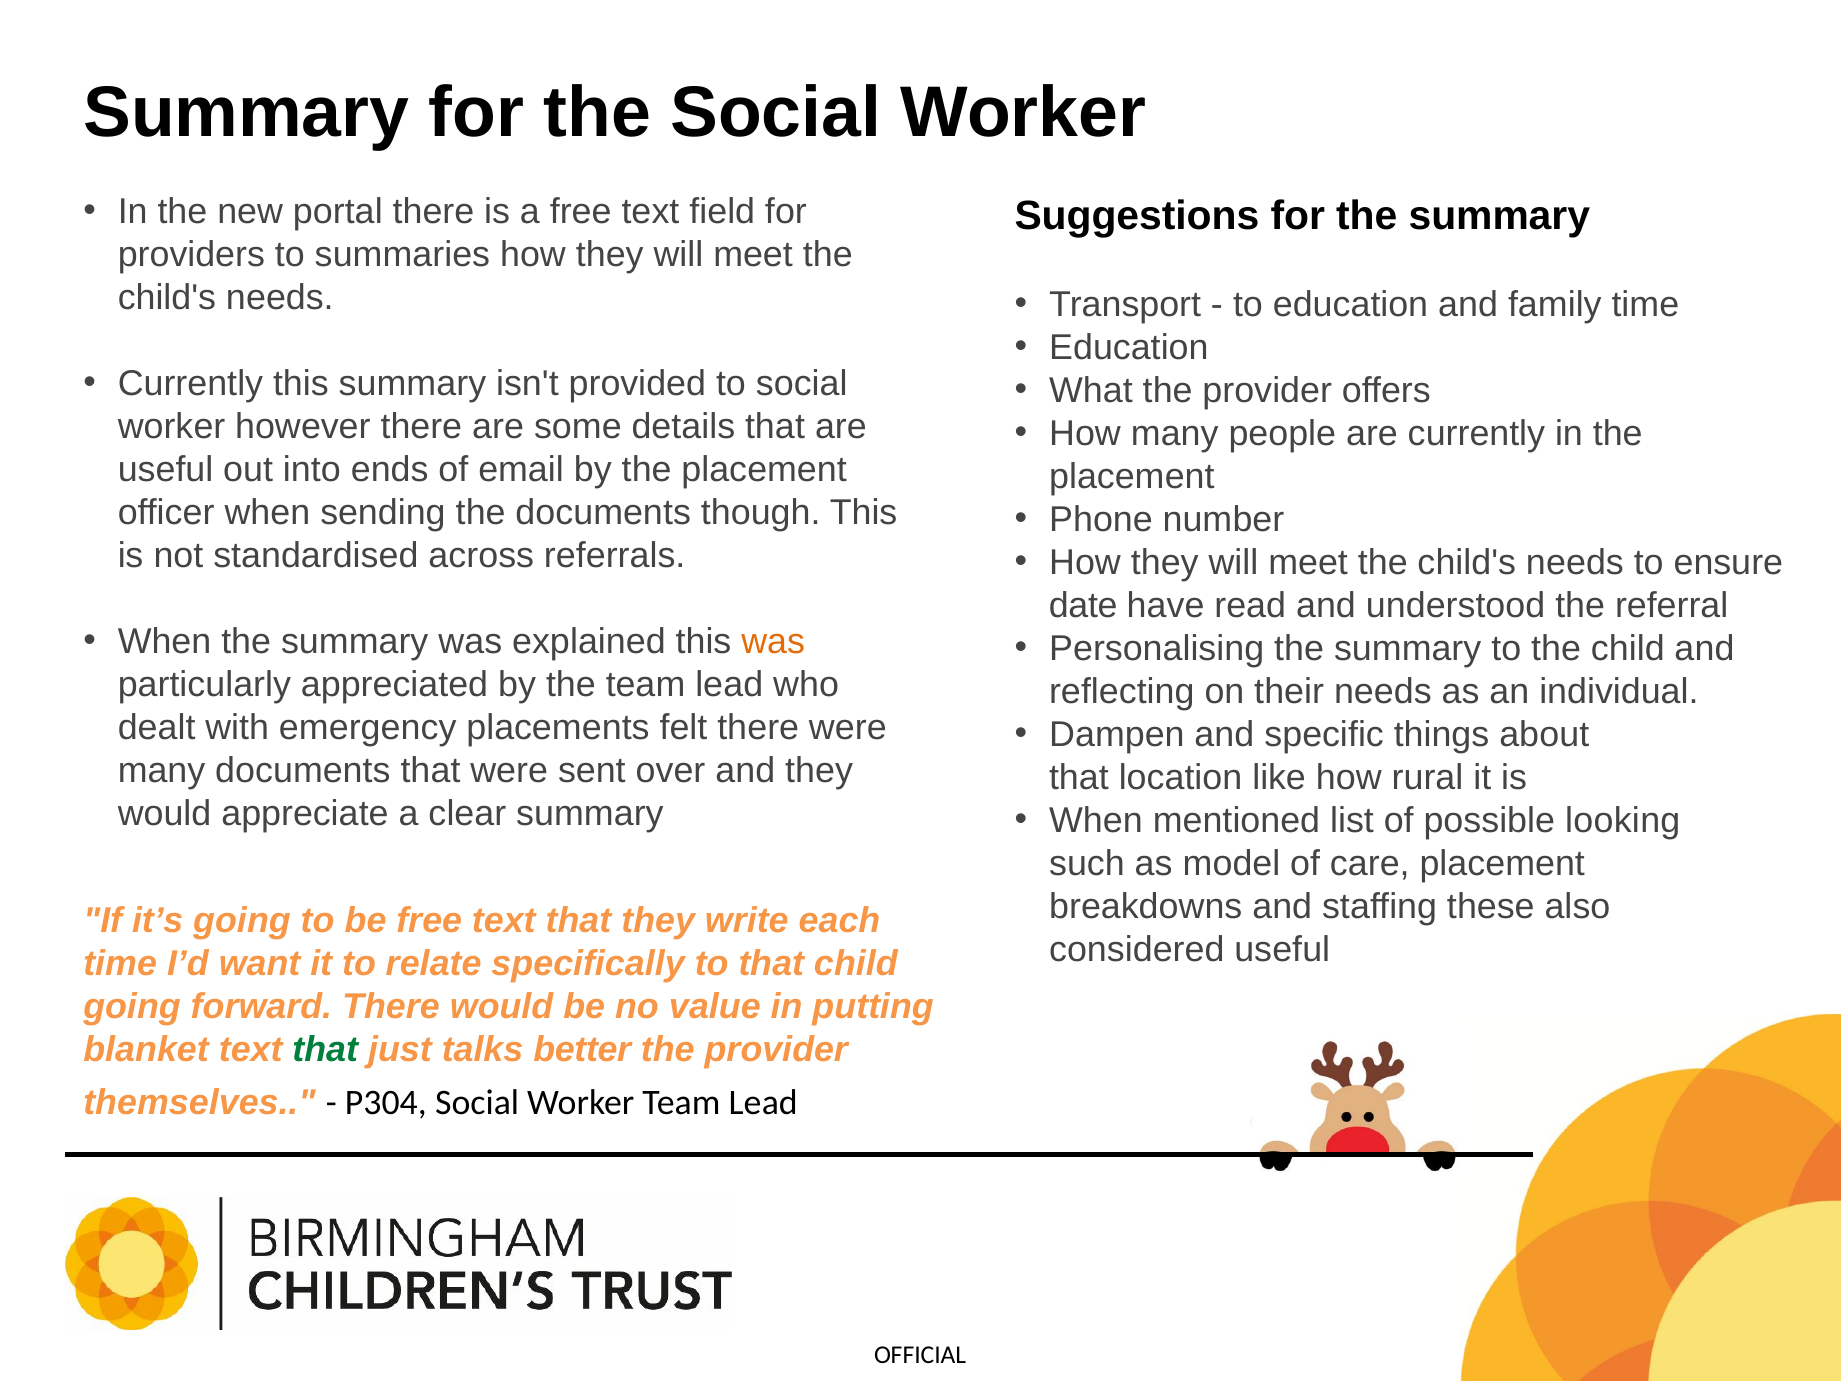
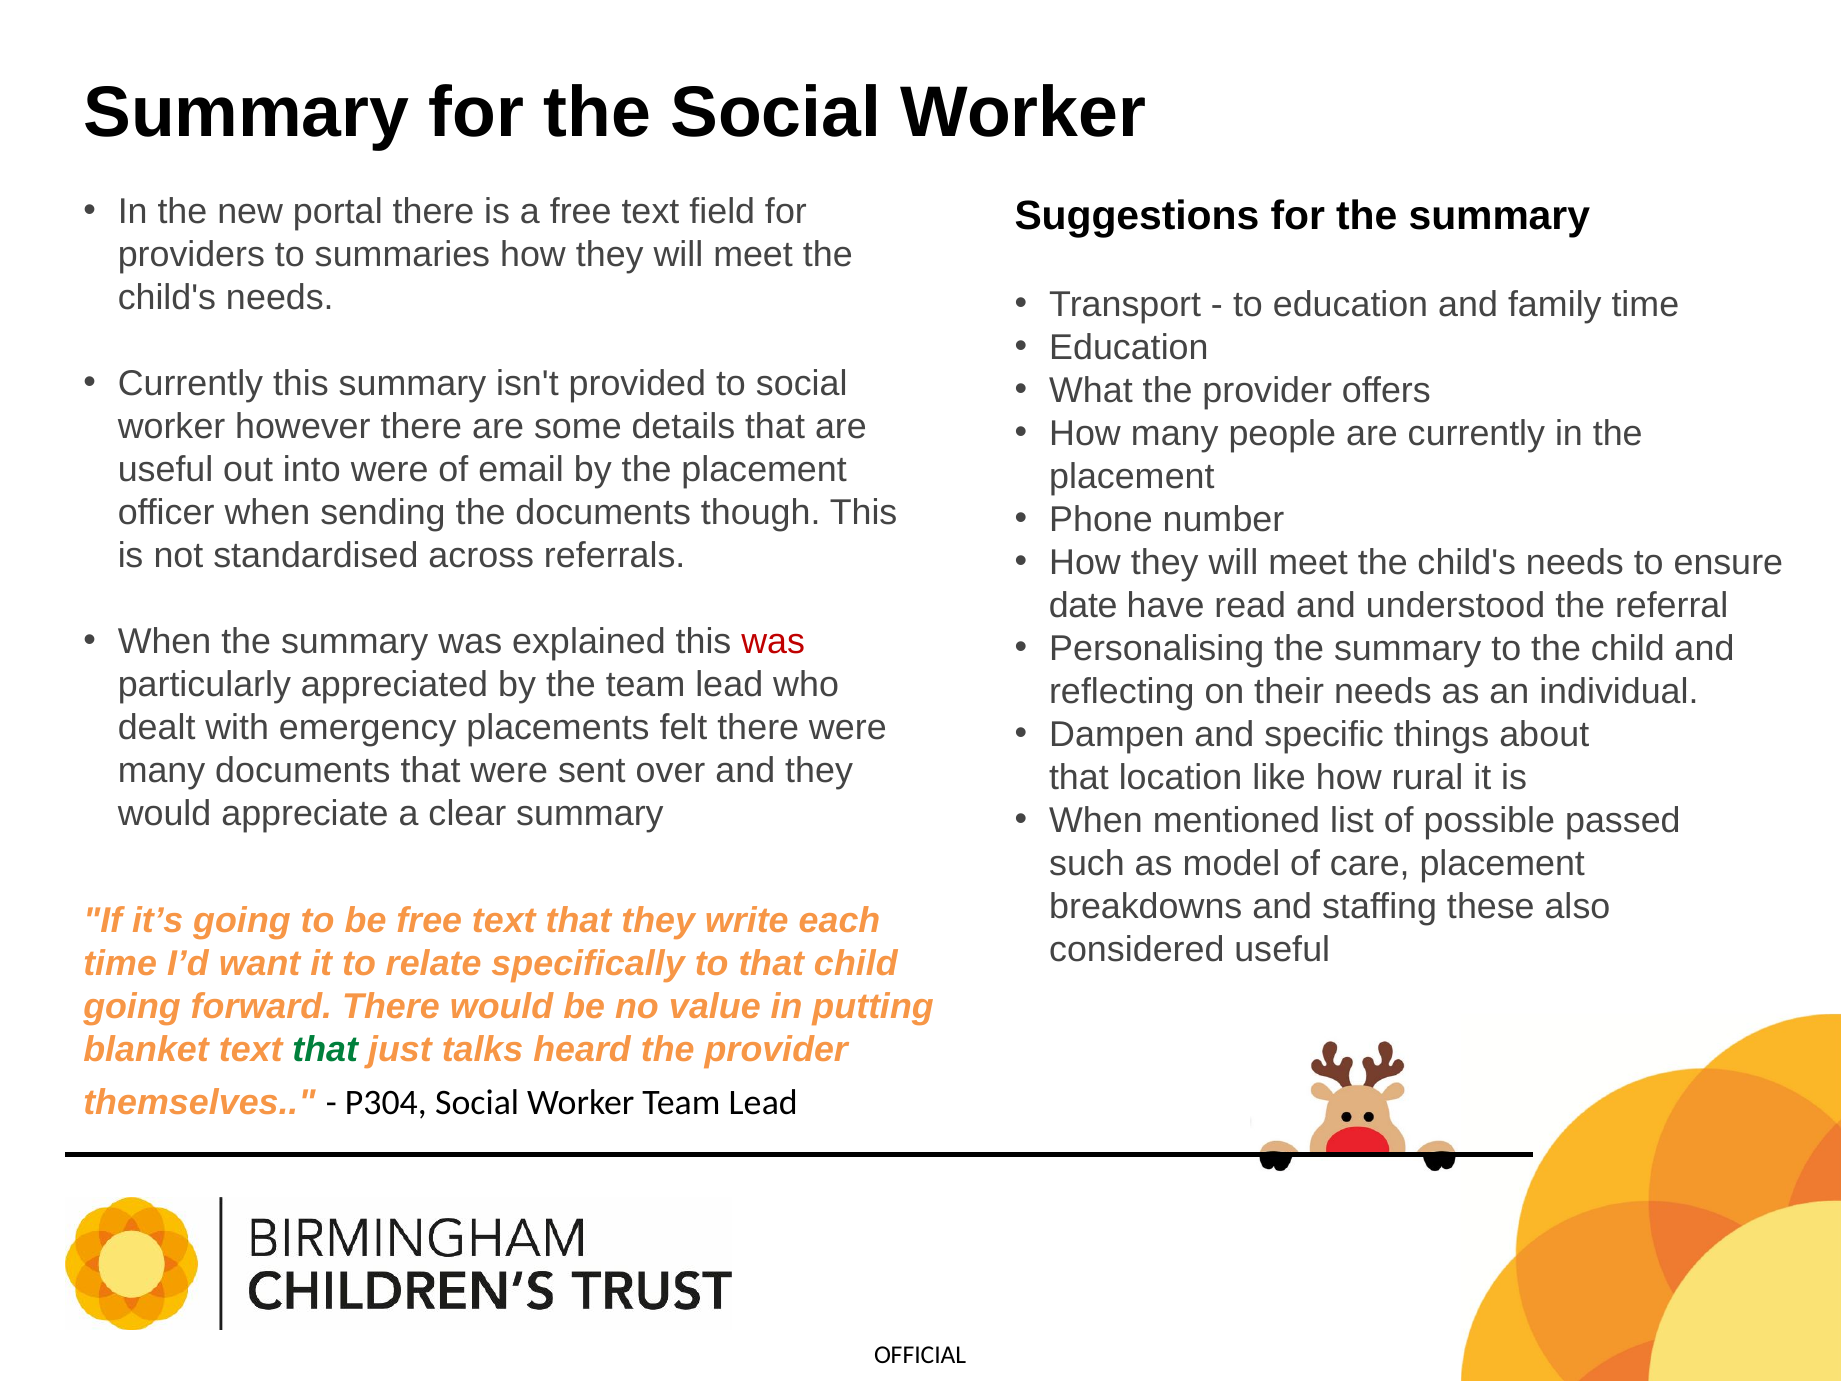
into ends: ends -> were
was at (773, 641) colour: orange -> red
looking: looking -> passed
better: better -> heard
